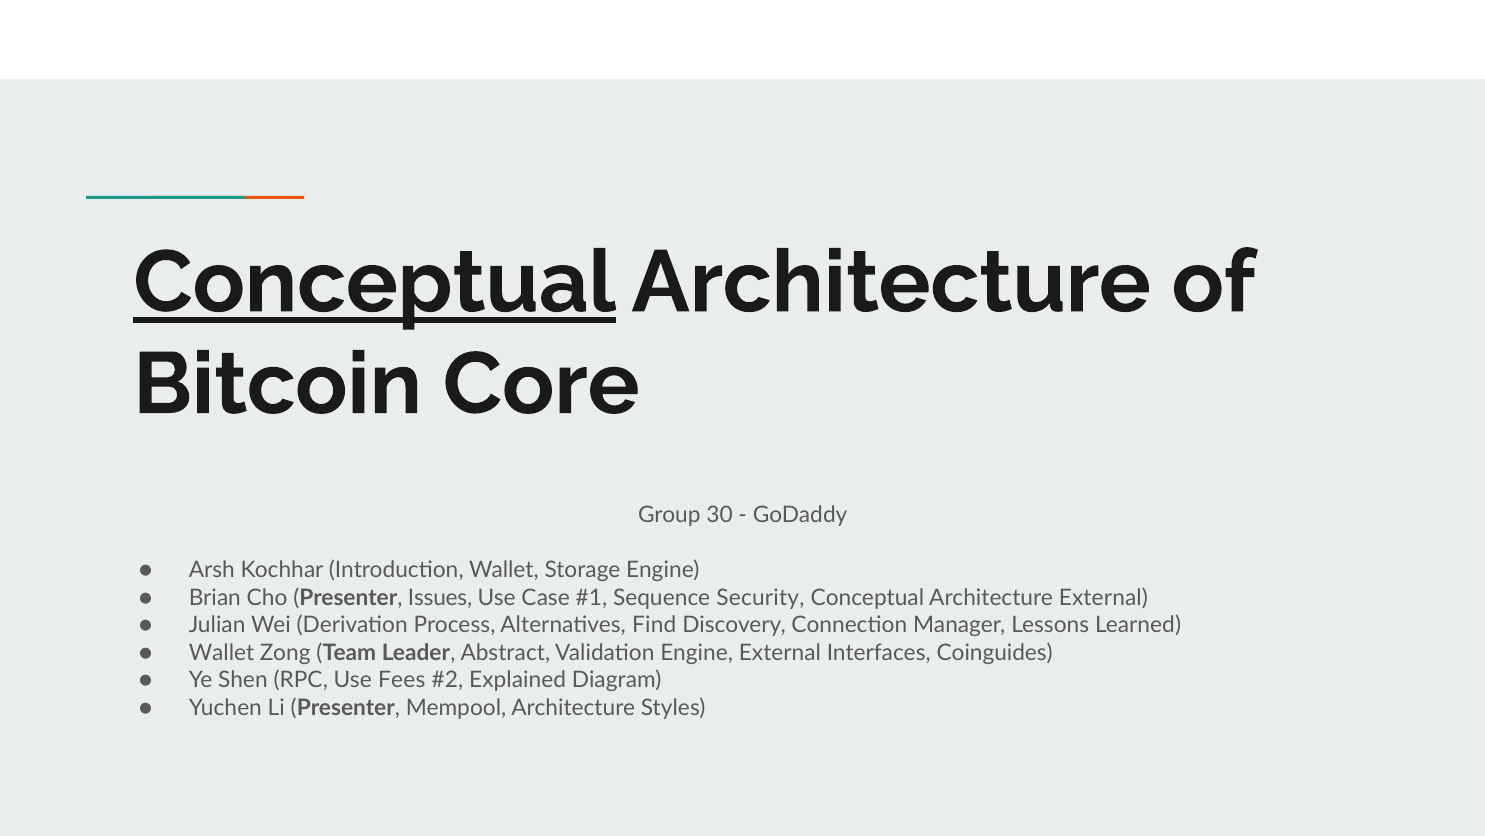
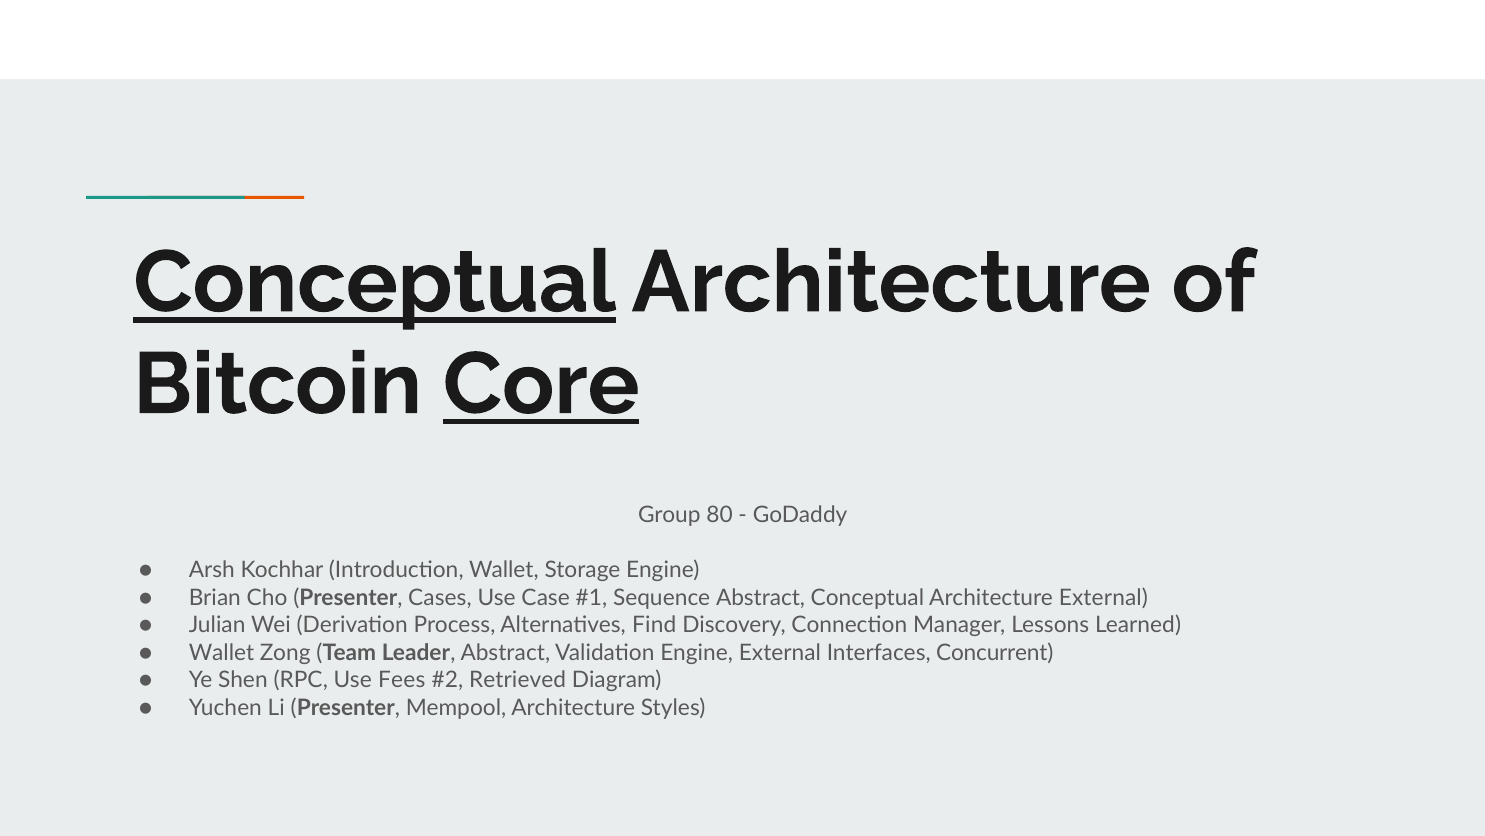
Core underline: none -> present
30: 30 -> 80
Issues: Issues -> Cases
Sequence Security: Security -> Abstract
Coinguides: Coinguides -> Concurrent
Explained: Explained -> Retrieved
